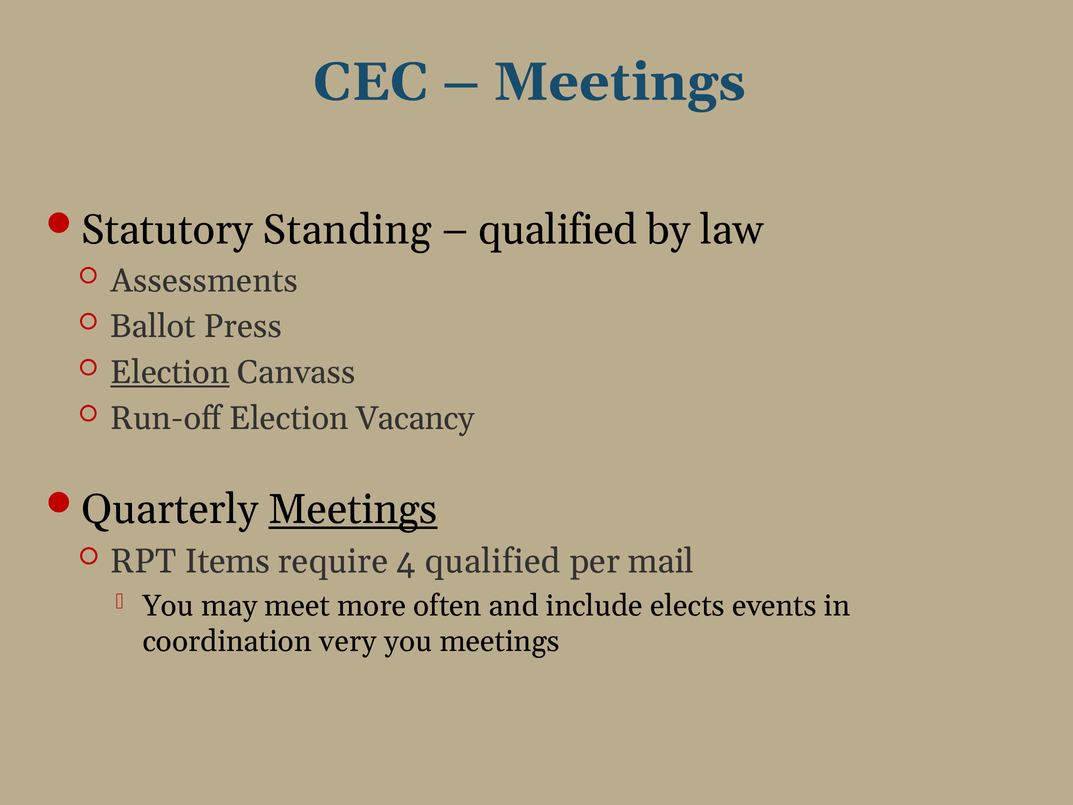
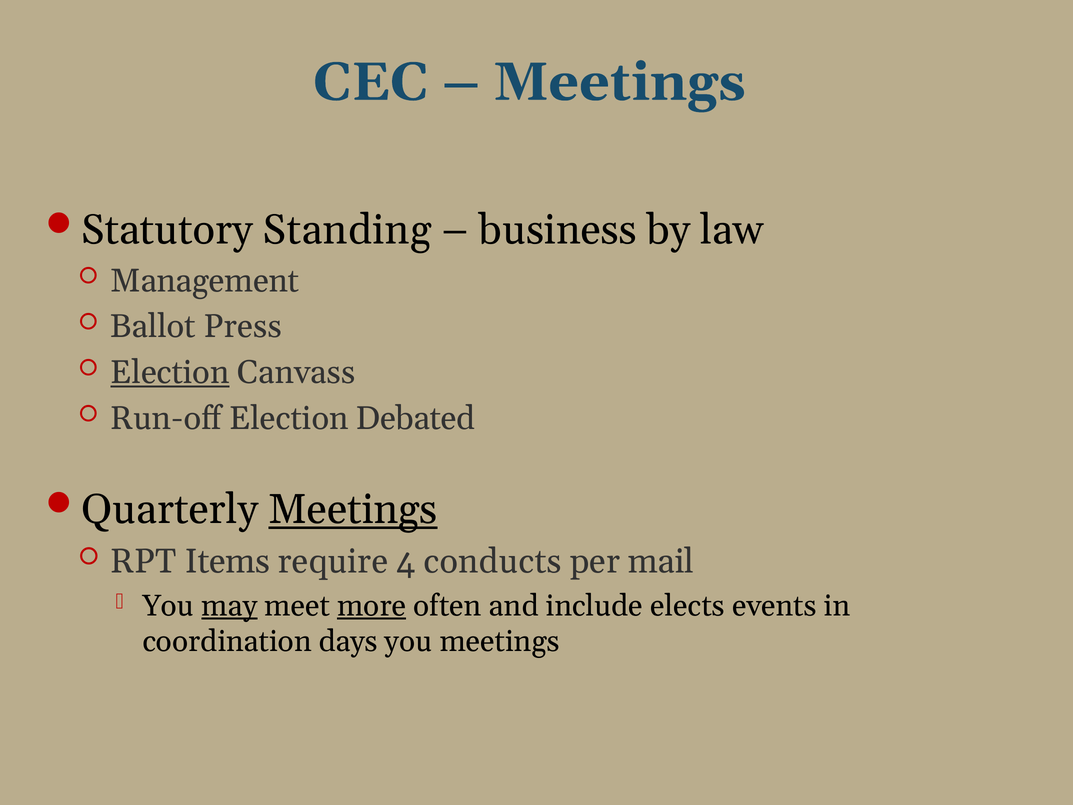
qualified at (558, 230): qualified -> business
Assessments: Assessments -> Management
Vacancy: Vacancy -> Debated
4 qualified: qualified -> conducts
may underline: none -> present
more underline: none -> present
very: very -> days
